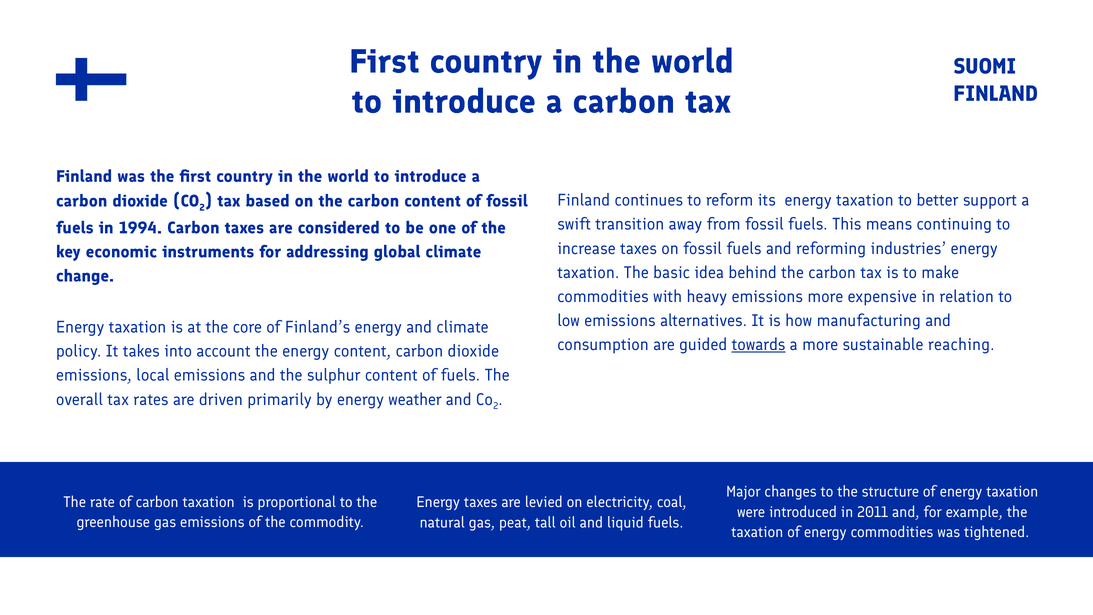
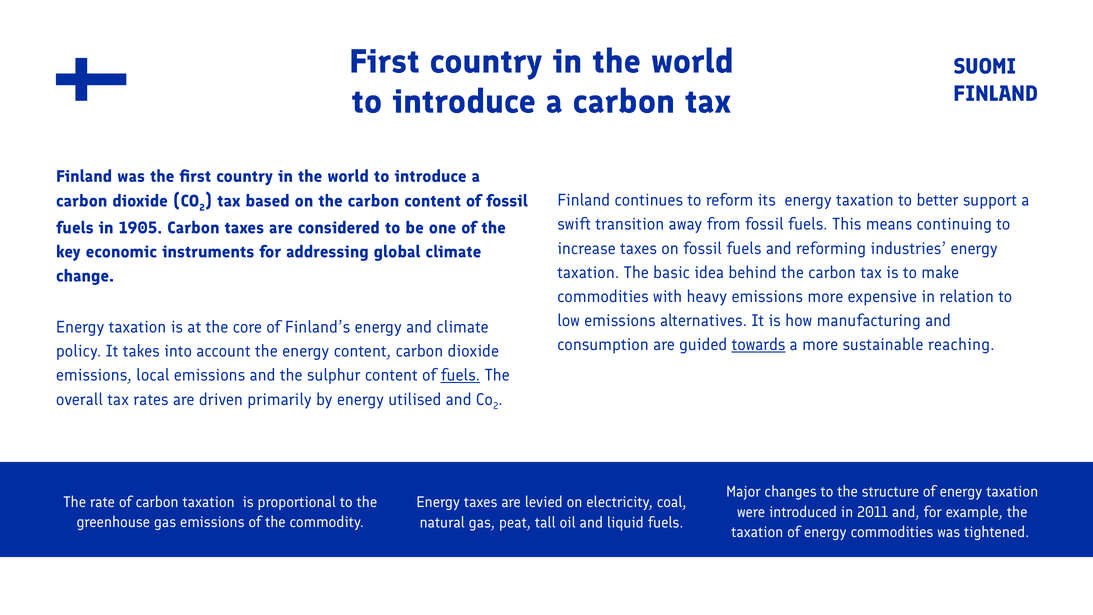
1994: 1994 -> 1905
fuels at (460, 375) underline: none -> present
weather: weather -> utilised
